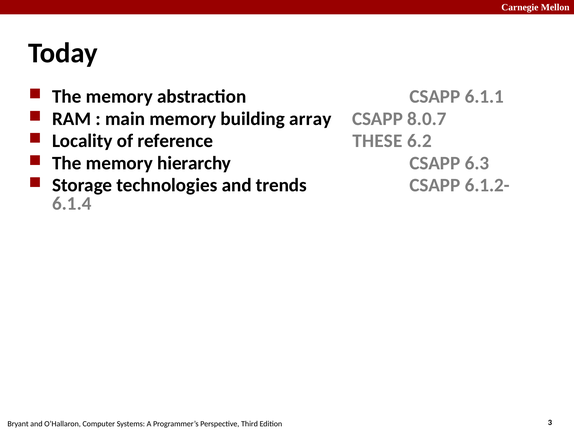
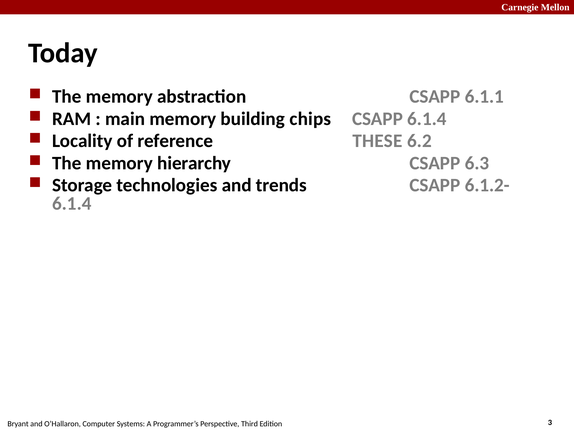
array: array -> chips
CSAPP 8.0.7: 8.0.7 -> 6.1.4
